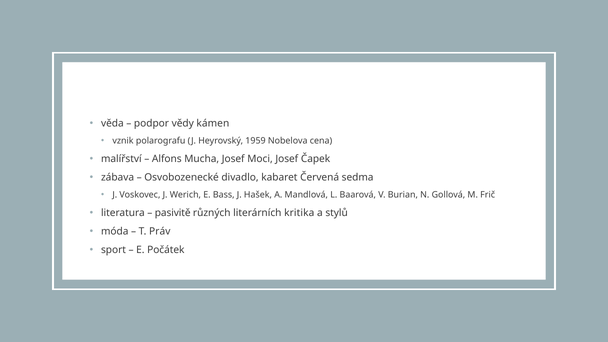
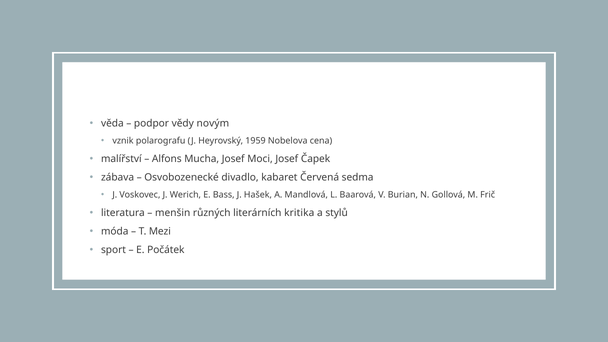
kámen: kámen -> novým
pasivitě: pasivitě -> menšin
Práv: Práv -> Mezi
